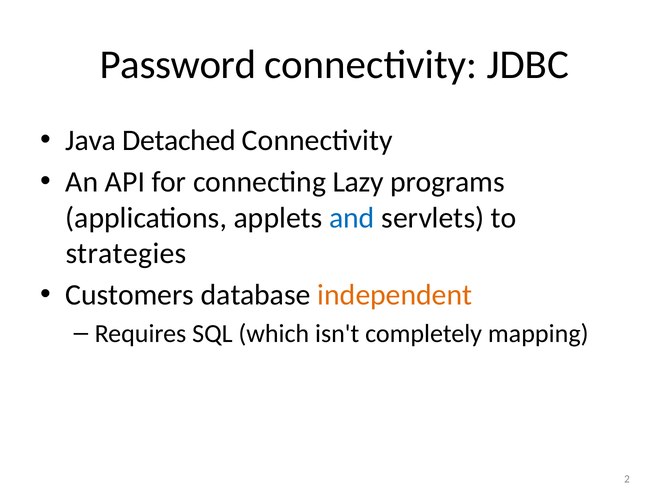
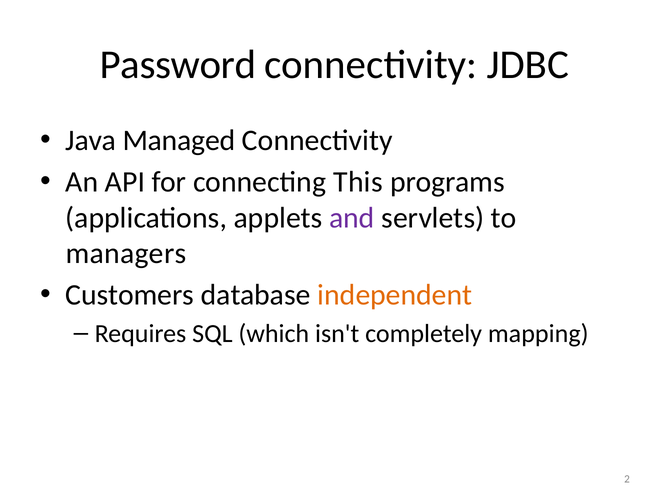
Detached: Detached -> Managed
Lazy: Lazy -> This
and colour: blue -> purple
strategies: strategies -> managers
